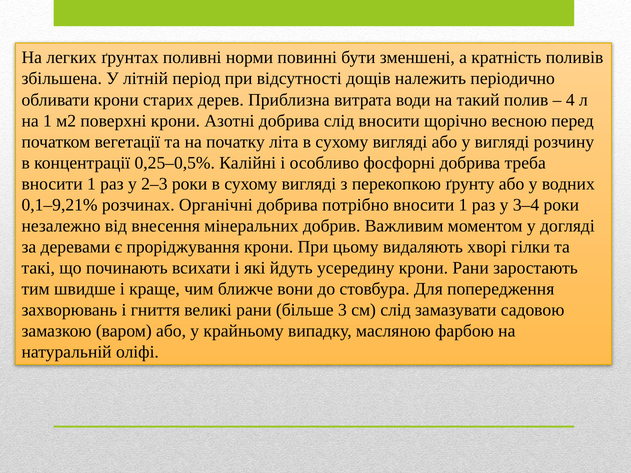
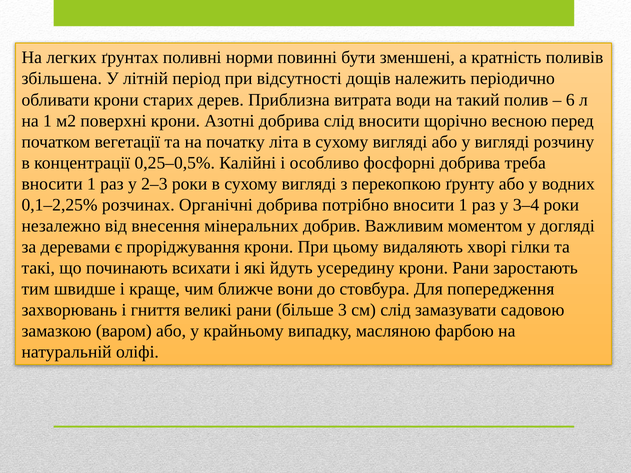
4: 4 -> 6
0,1–9,21%: 0,1–9,21% -> 0,1–2,25%
